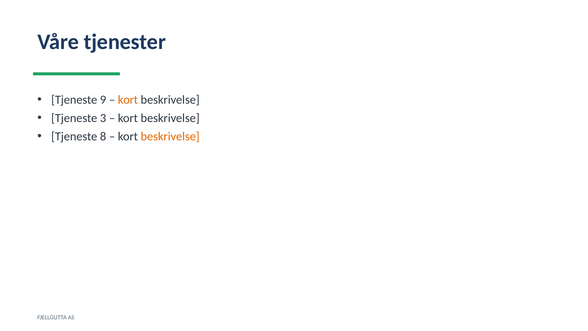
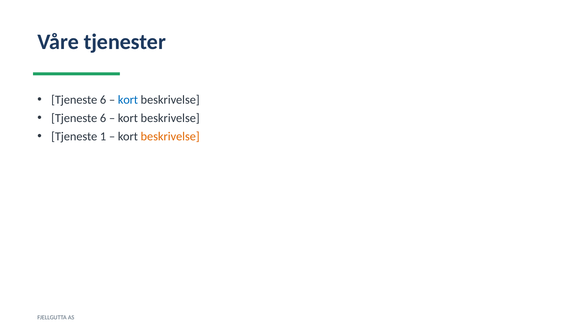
9 at (103, 100): 9 -> 6
kort at (128, 100) colour: orange -> blue
3 at (103, 118): 3 -> 6
8: 8 -> 1
